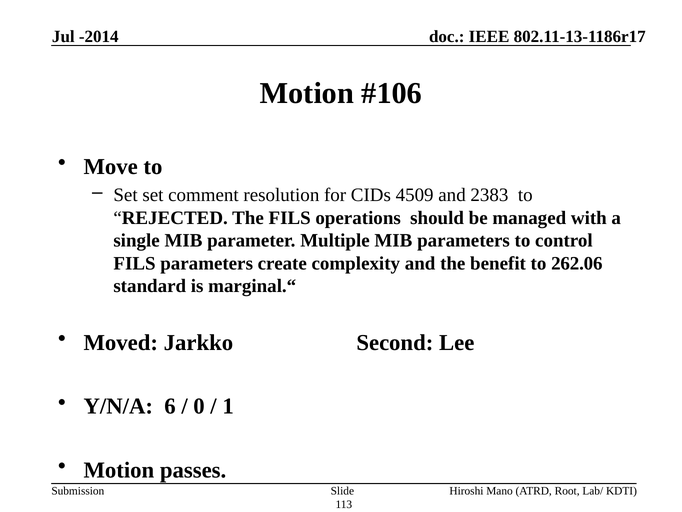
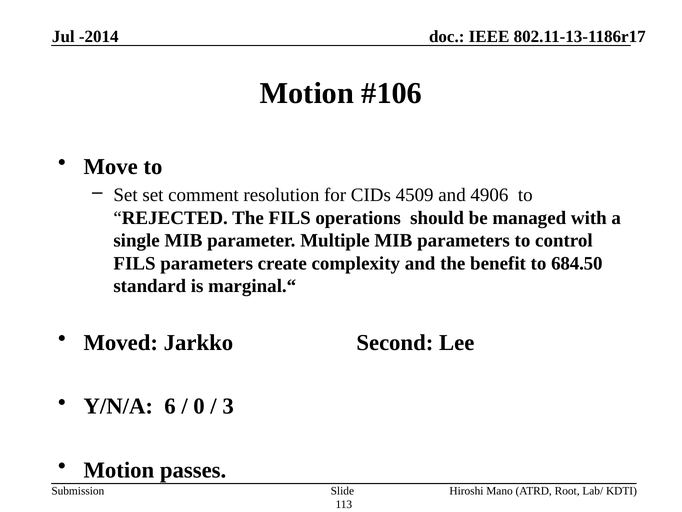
2383: 2383 -> 4906
262.06: 262.06 -> 684.50
1: 1 -> 3
